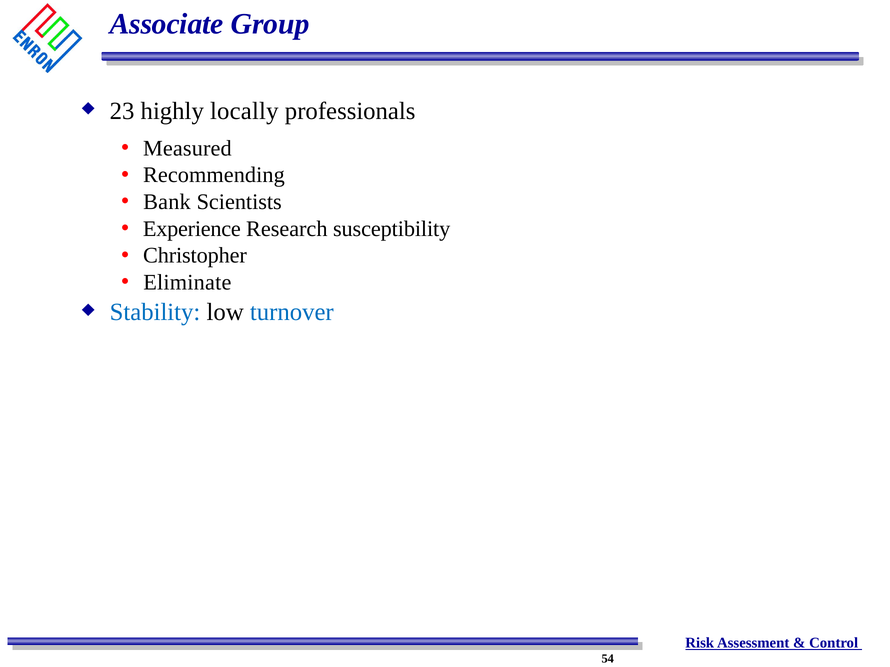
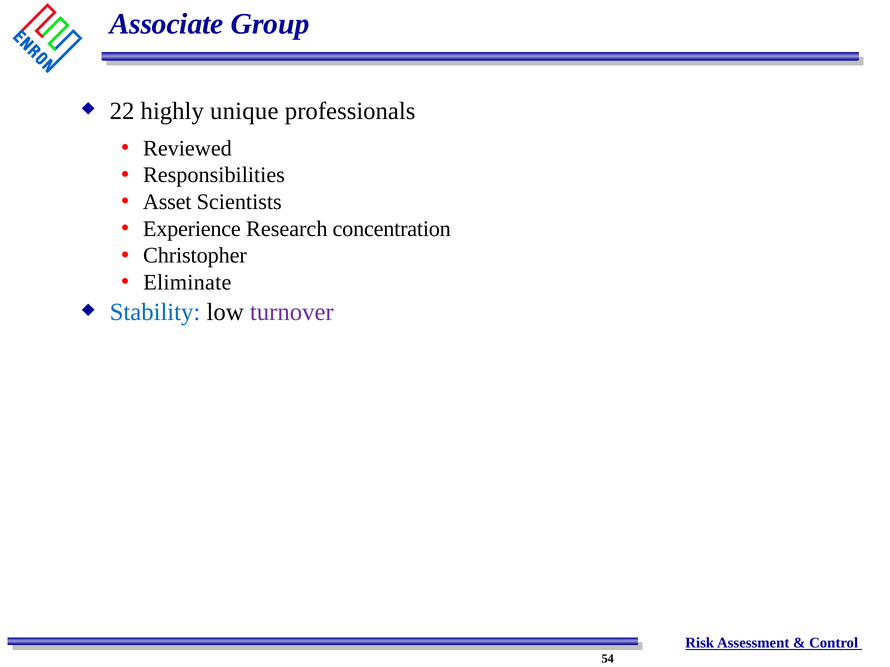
23: 23 -> 22
locally: locally -> unique
Measured: Measured -> Reviewed
Recommending: Recommending -> Responsibilities
Bank: Bank -> Asset
susceptibility: susceptibility -> concentration
turnover colour: blue -> purple
